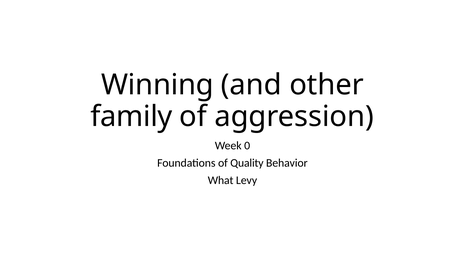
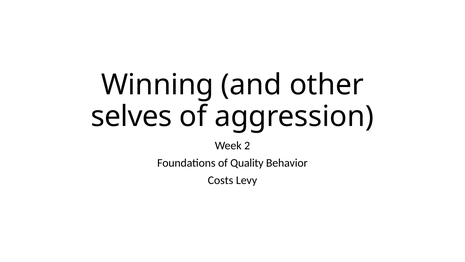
family: family -> selves
0: 0 -> 2
What: What -> Costs
